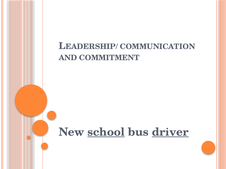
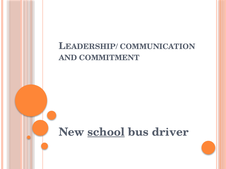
driver underline: present -> none
